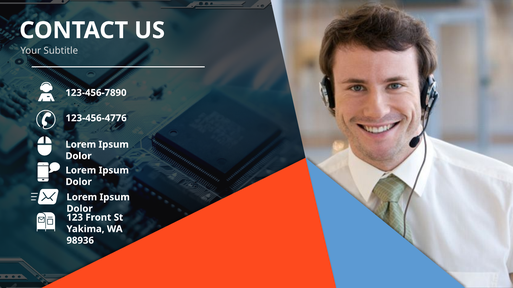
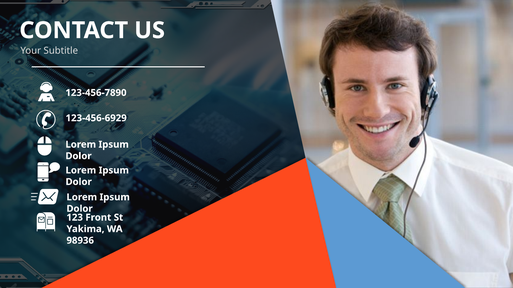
123-456-4776: 123-456-4776 -> 123-456-6929
